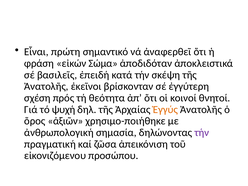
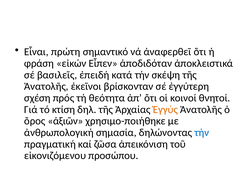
Σώμα: Σώμα -> Εἶπεν
ψυχή: ψυχή -> κτίση
τήν at (202, 133) colour: purple -> blue
